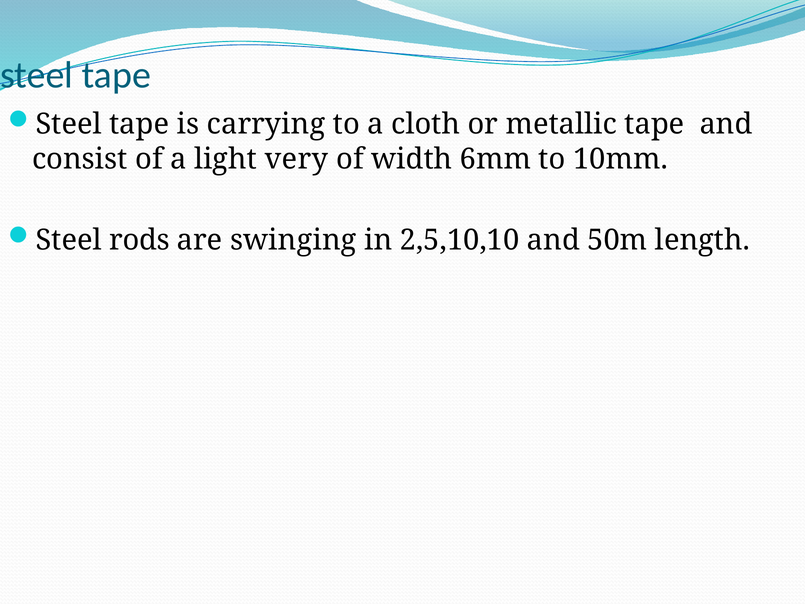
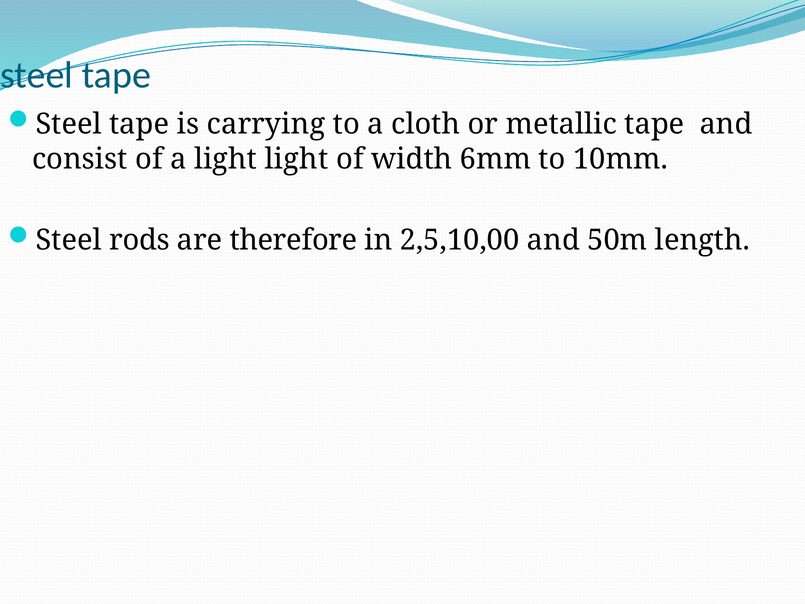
light very: very -> light
swinging: swinging -> therefore
2,5,10,10: 2,5,10,10 -> 2,5,10,00
